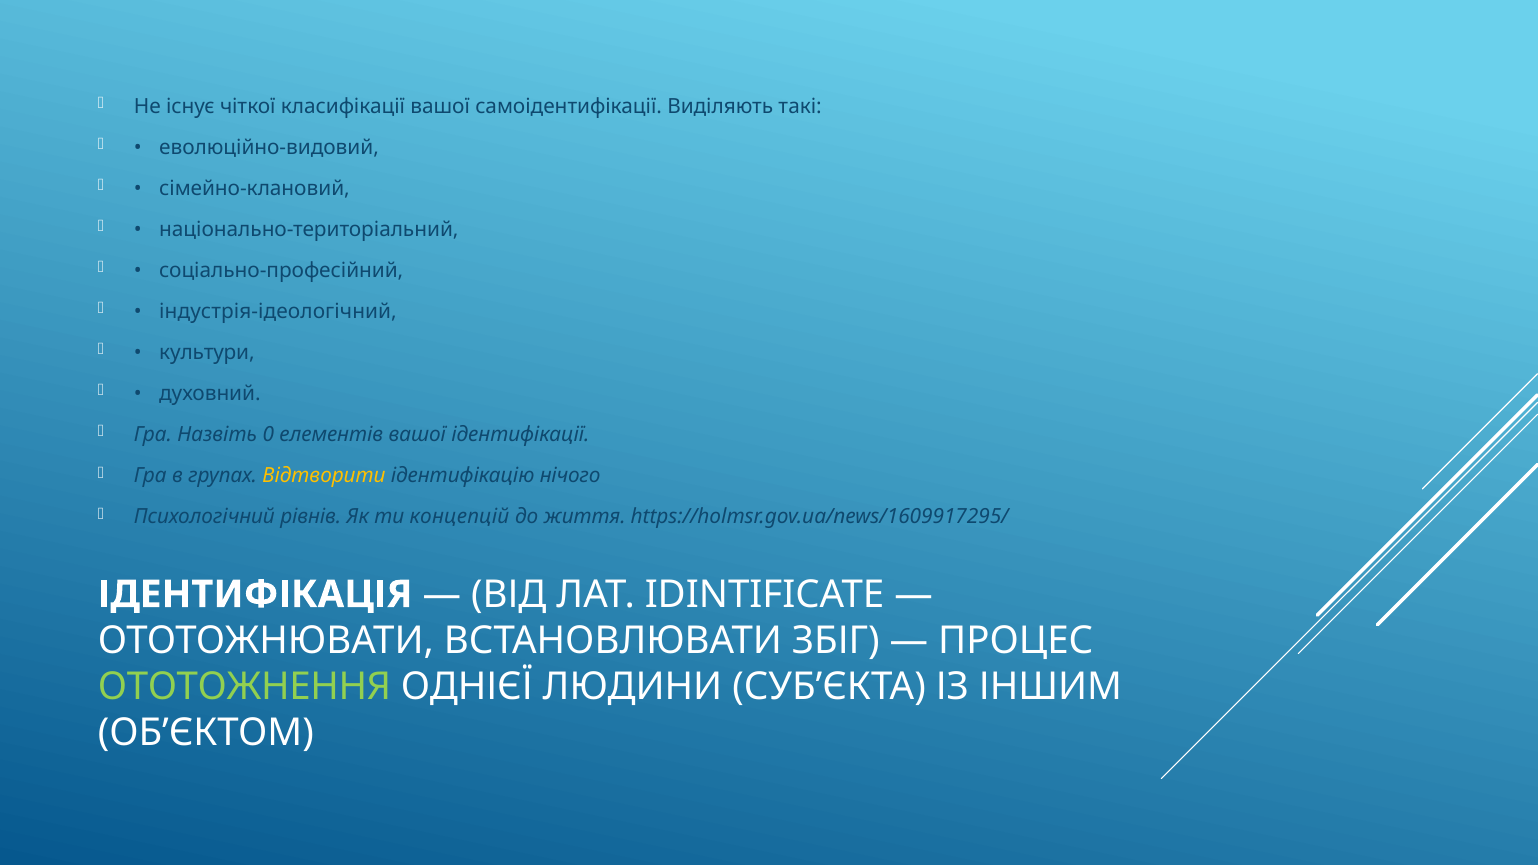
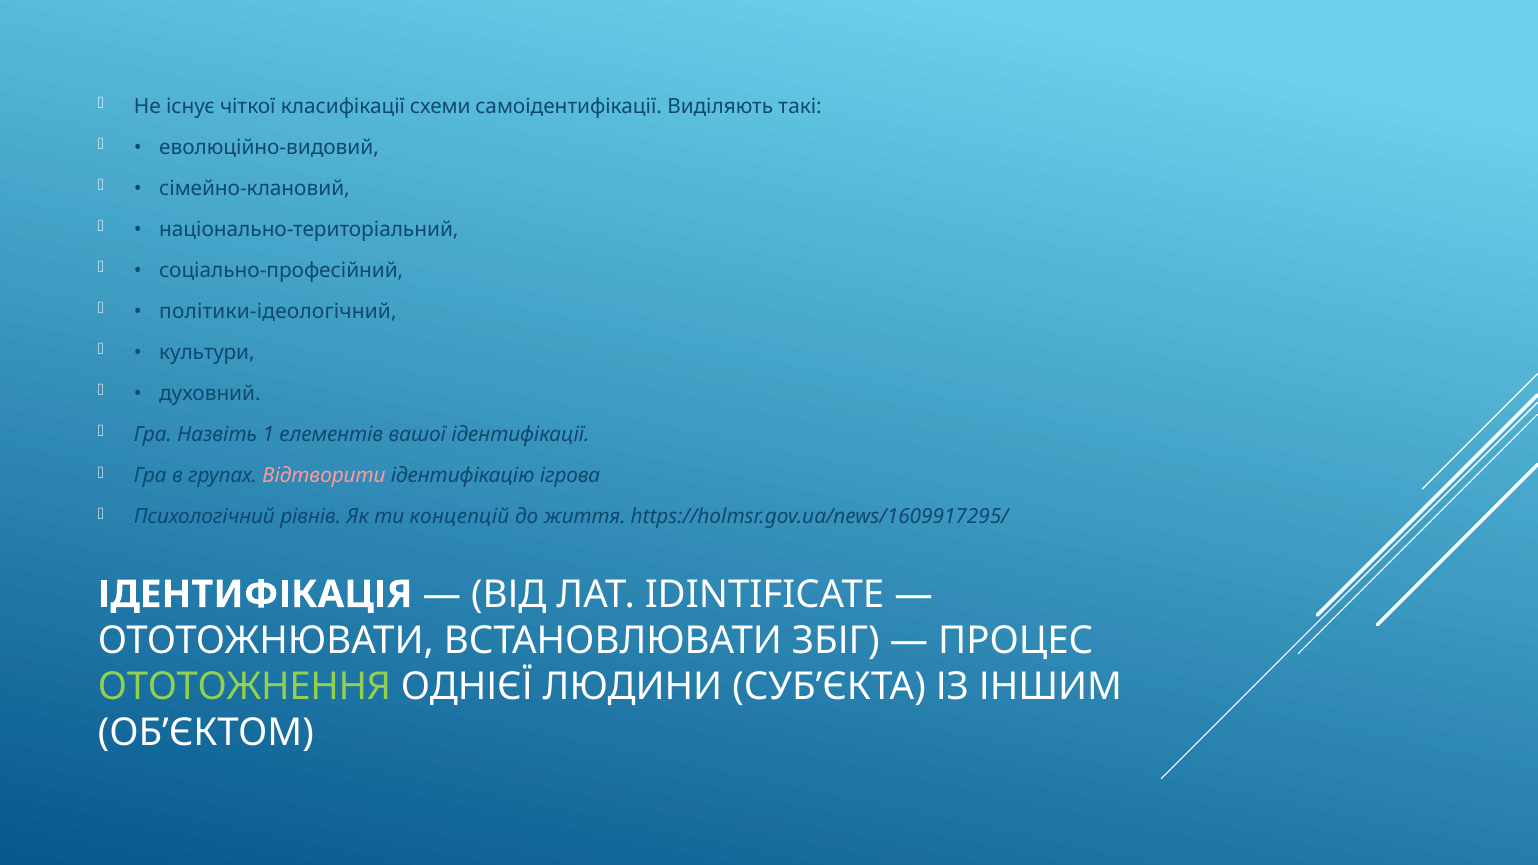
класифікації вашої: вашої -> схеми
індустрія-ідеологічний: індустрія-ідеологічний -> політики-ідеологічний
0: 0 -> 1
Відтворити colour: yellow -> pink
нічого: нічого -> ігрова
